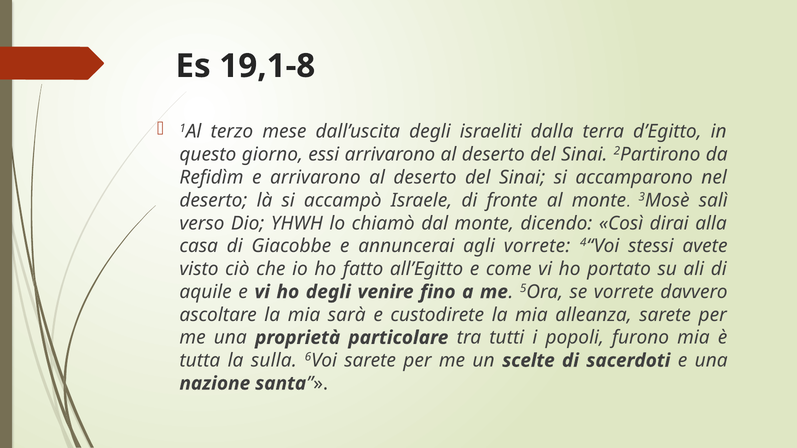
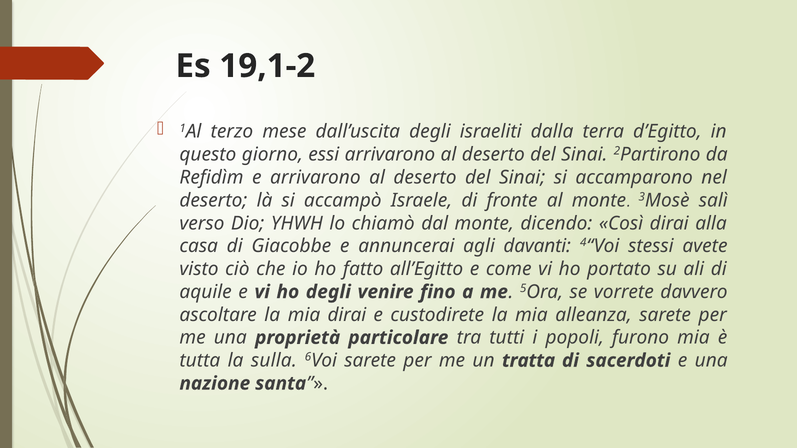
19,1-8: 19,1-8 -> 19,1-2
agli vorrete: vorrete -> davanti
mia sarà: sarà -> dirai
scelte: scelte -> tratta
